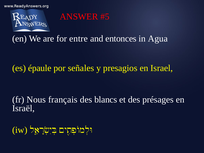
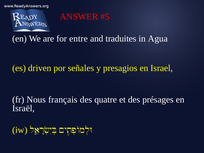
entonces: entonces -> traduites
épaule: épaule -> driven
blancs: blancs -> quatre
